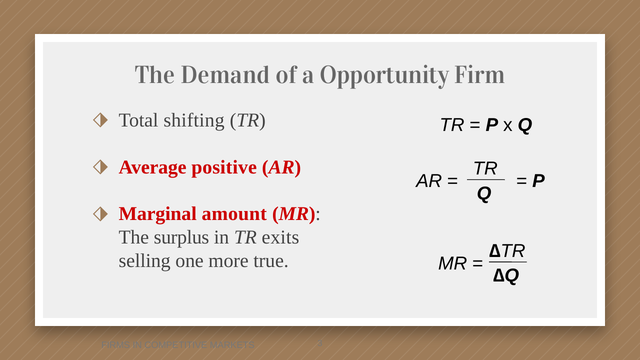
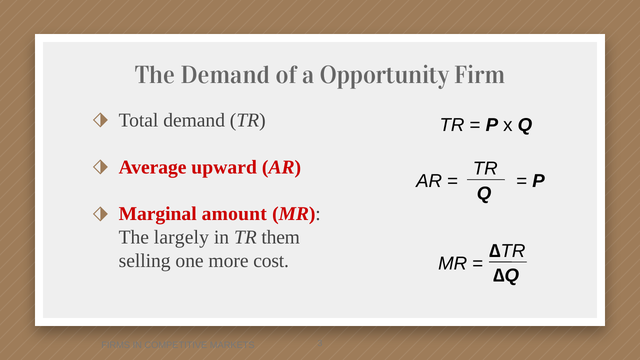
Total shifting: shifting -> demand
positive: positive -> upward
surplus: surplus -> largely
exits: exits -> them
true: true -> cost
